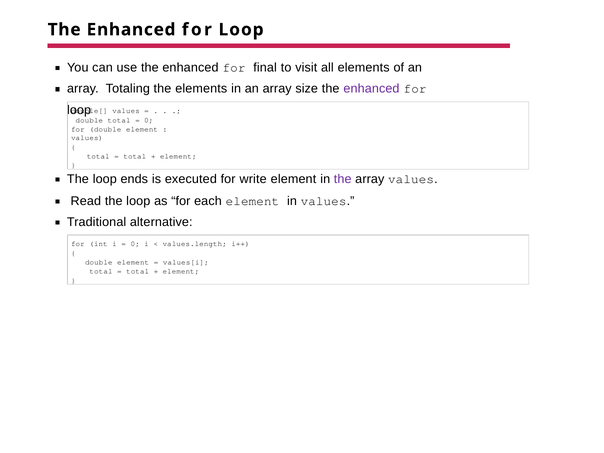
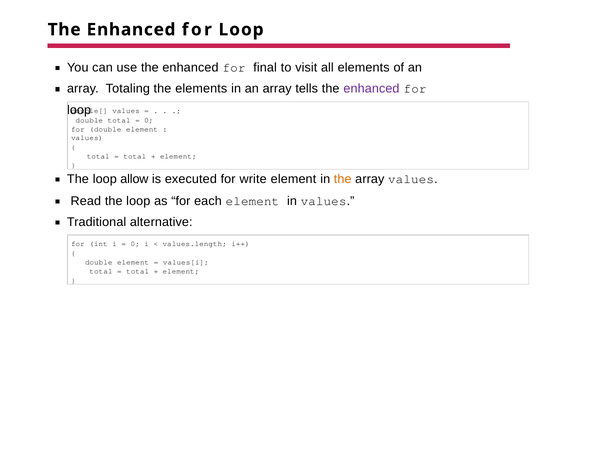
size: size -> tells
ends: ends -> allow
the at (343, 179) colour: purple -> orange
